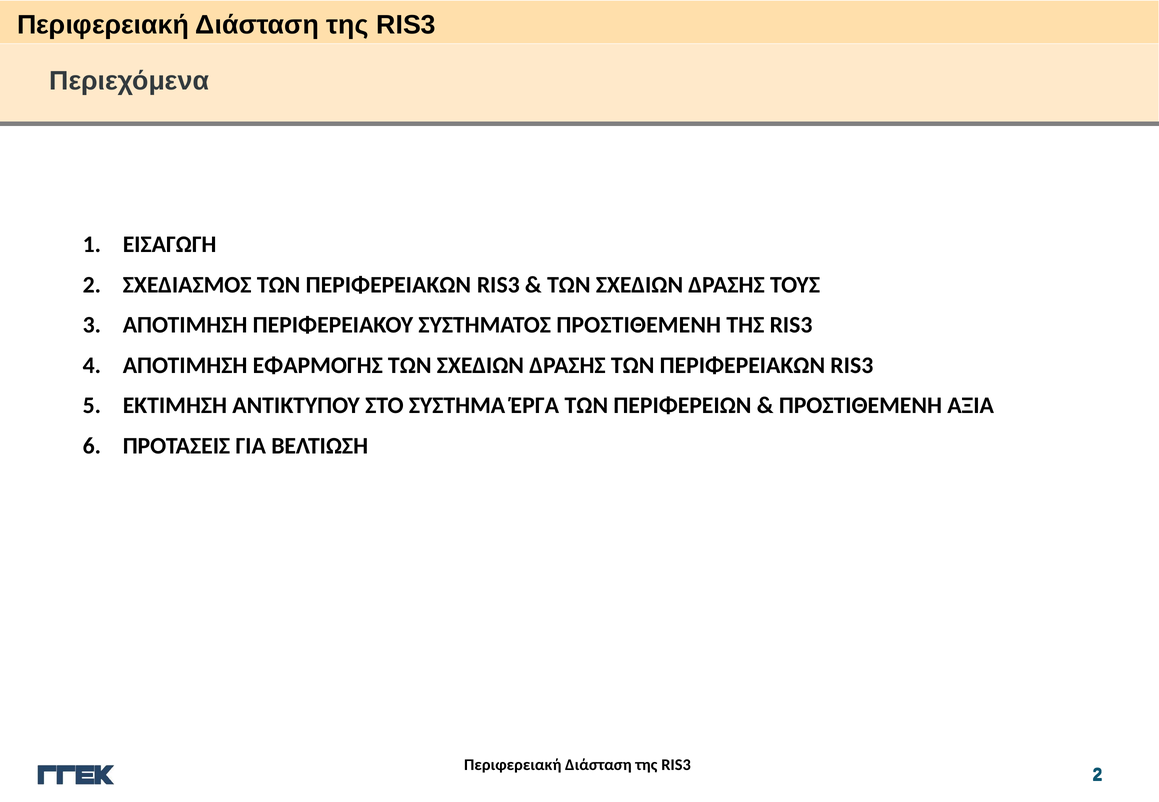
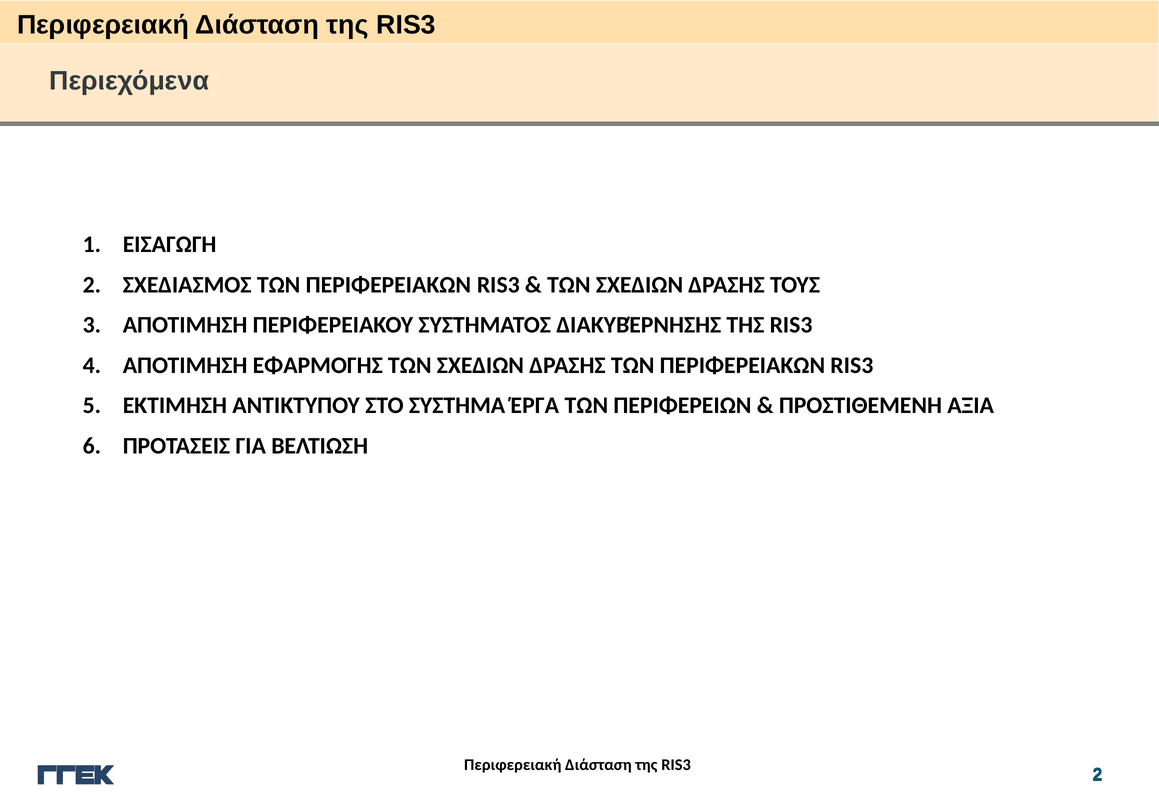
ΣΥΣΤΗΜΑΤΟΣ ΠΡΟΣΤΙΘΕΜΕΝΗ: ΠΡΟΣΤΙΘΕΜΕΝΗ -> ΔΙΑΚΥΒΈΡΝΗΣΗΣ
